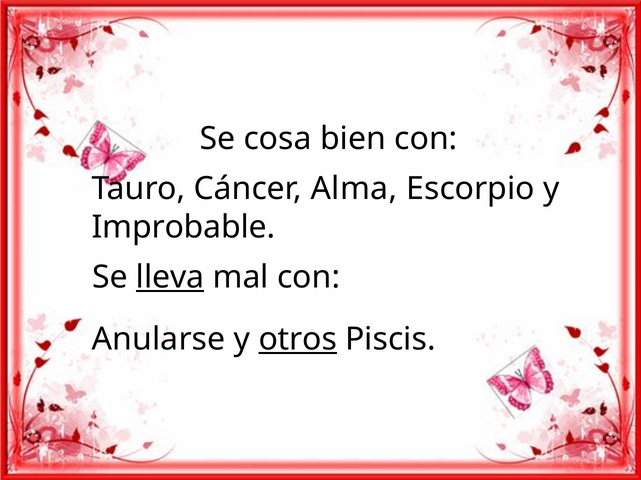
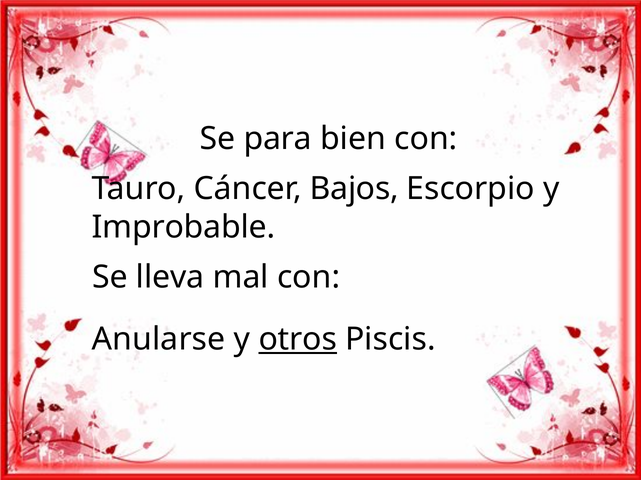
cosa: cosa -> para
Alma: Alma -> Bajos
lleva underline: present -> none
